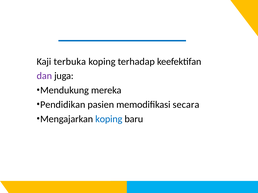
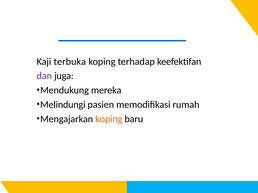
Pendidikan: Pendidikan -> Melindungi
secara: secara -> rumah
koping at (109, 119) colour: blue -> orange
